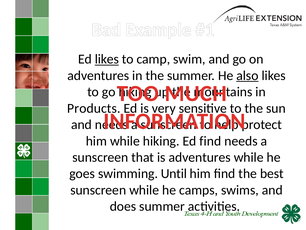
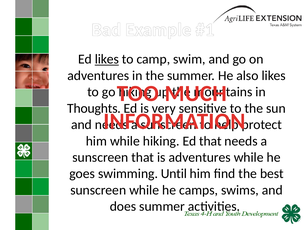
also underline: present -> none
Products: Products -> Thoughts
Ed find: find -> that
